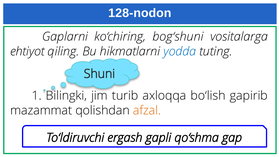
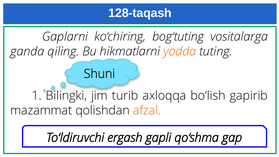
128-nodon: 128-nodon -> 128-taqash
bog‘shuni: bog‘shuni -> bog‘tuting
ehtiyot: ehtiyot -> ganda
yodda colour: blue -> orange
